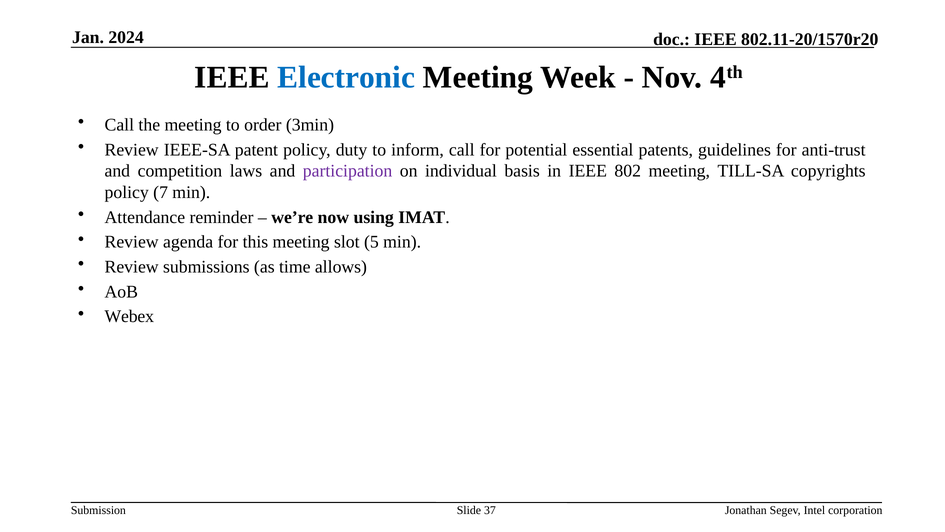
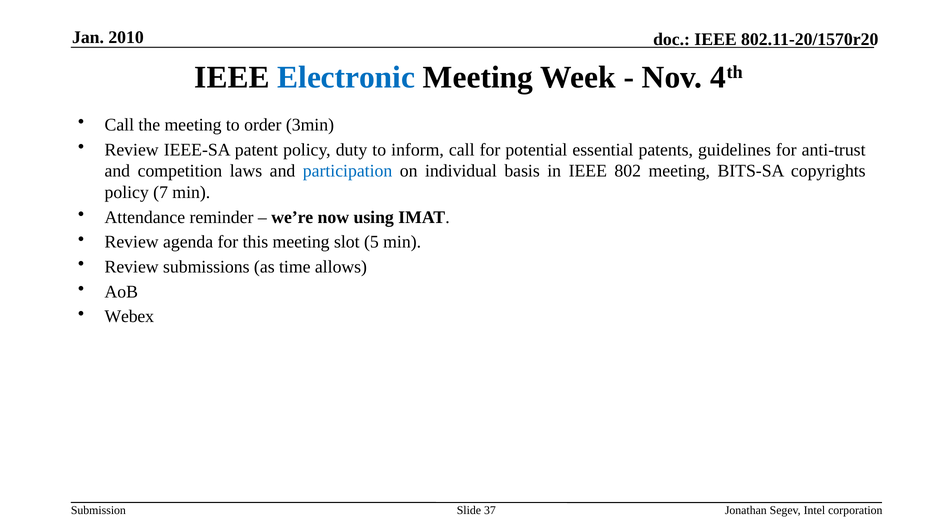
2024: 2024 -> 2010
participation colour: purple -> blue
TILL-SA: TILL-SA -> BITS-SA
